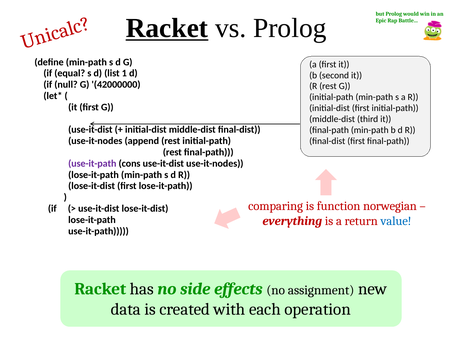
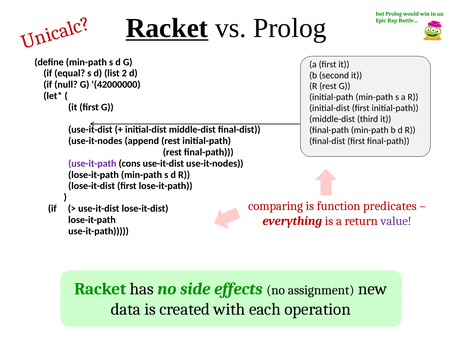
1: 1 -> 2
norwegian: norwegian -> predicates
value colour: blue -> purple
